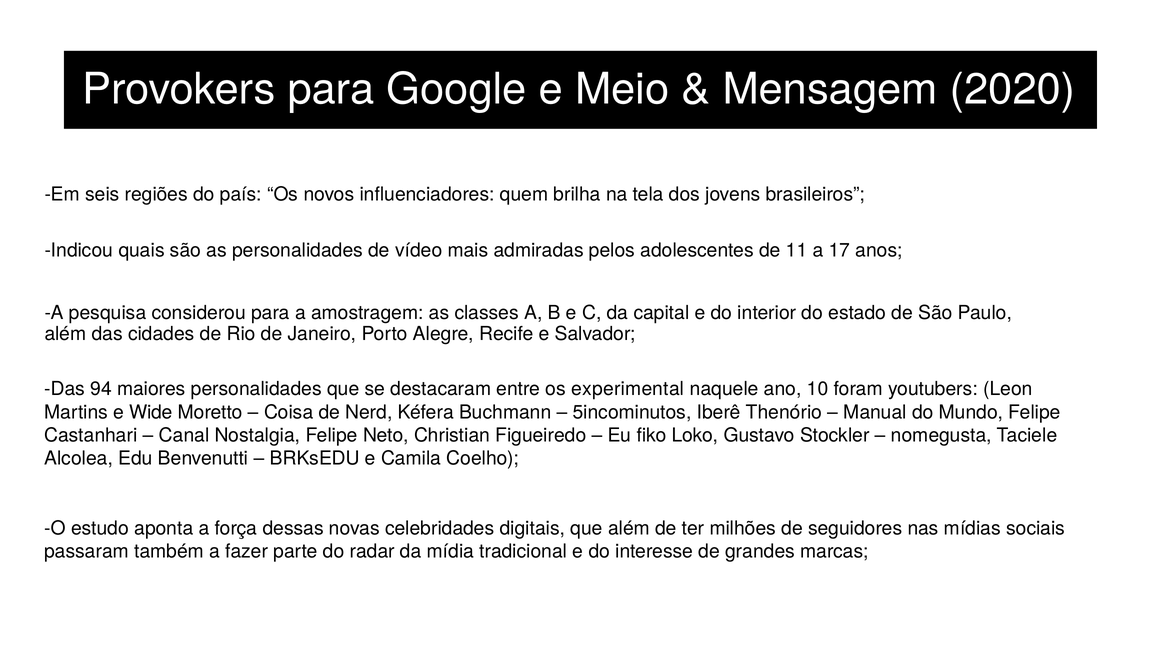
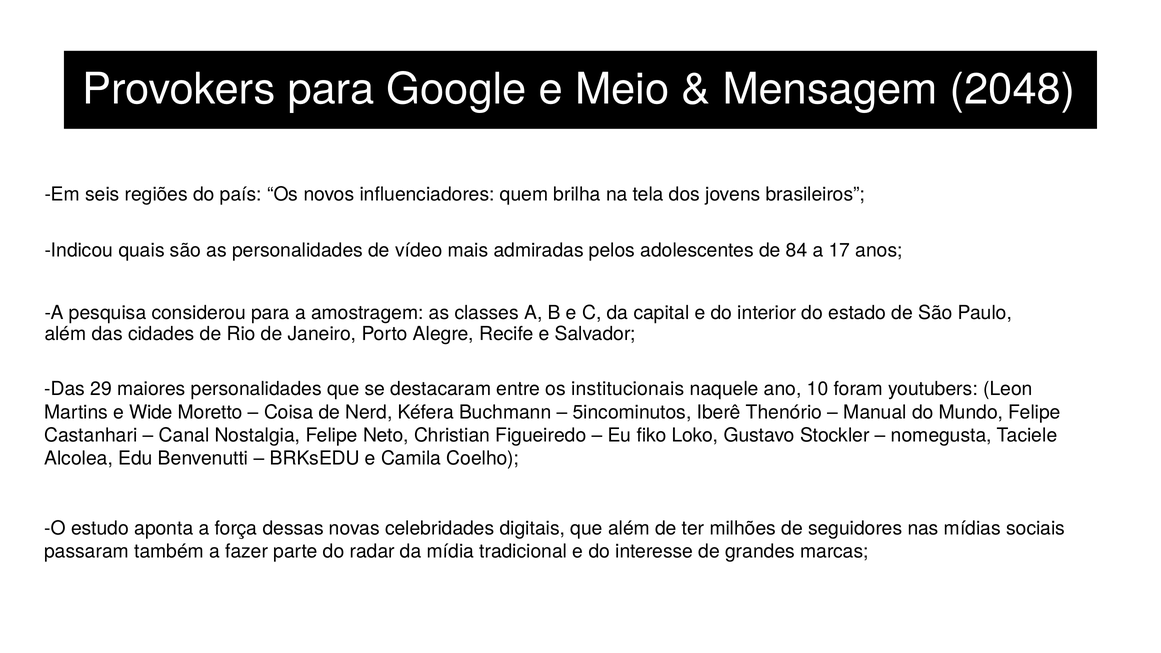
2020: 2020 -> 2048
11: 11 -> 84
94: 94 -> 29
experimental: experimental -> institucionais
